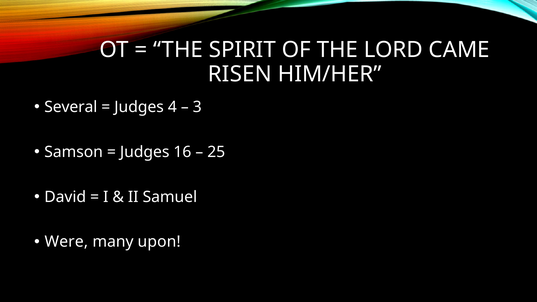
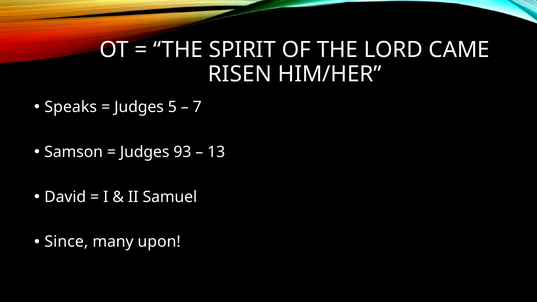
Several: Several -> Speaks
4: 4 -> 5
3: 3 -> 7
16: 16 -> 93
25: 25 -> 13
Were: Were -> Since
